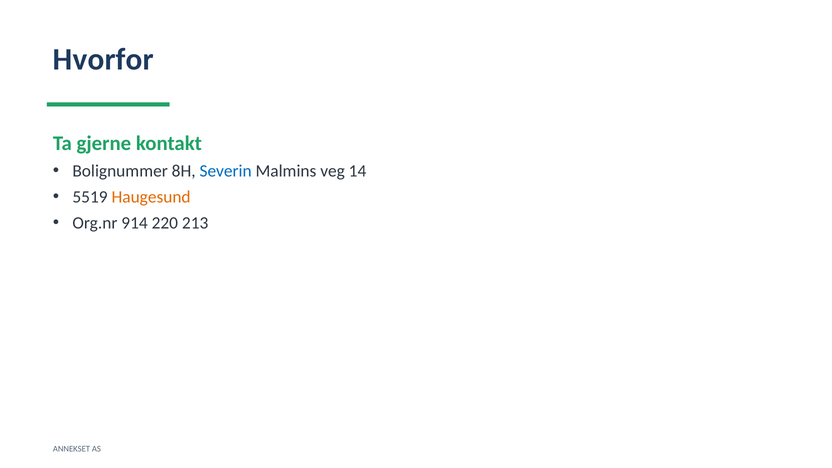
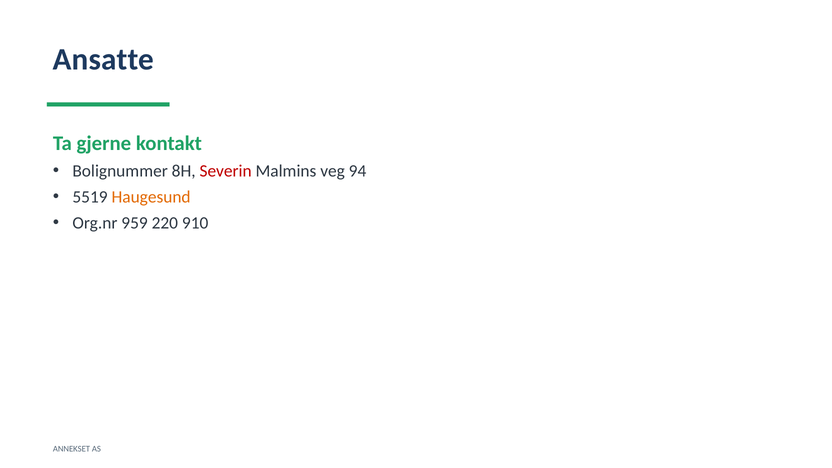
Hvorfor: Hvorfor -> Ansatte
Severin colour: blue -> red
14: 14 -> 94
914: 914 -> 959
213: 213 -> 910
